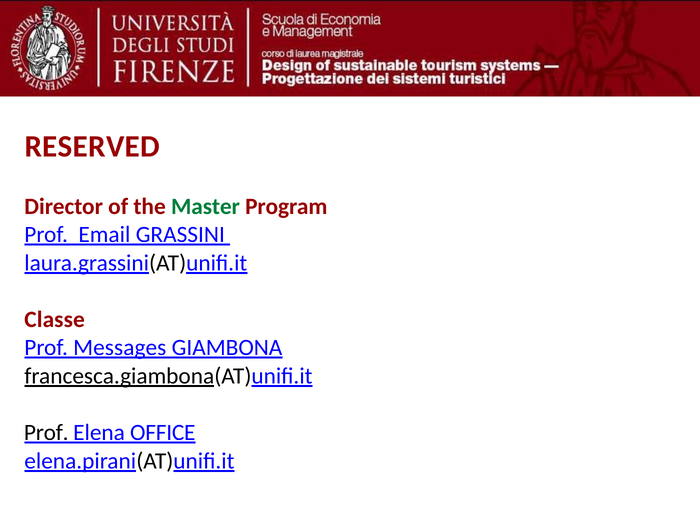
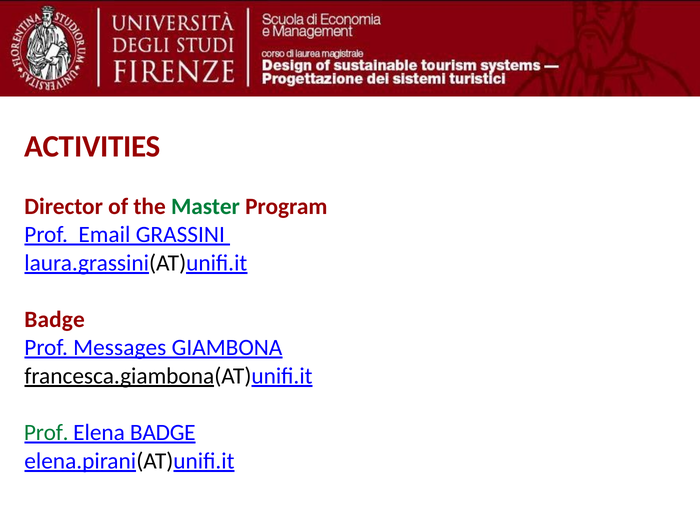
RESERVED: RESERVED -> ACTIVITIES
Classe at (55, 319): Classe -> Badge
Prof at (46, 432) colour: black -> green
Elena OFFICE: OFFICE -> BADGE
